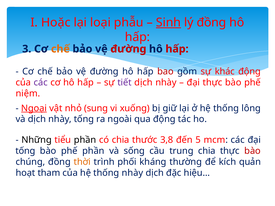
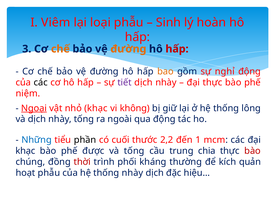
Hoặc: Hoặc -> Viêm
Sinh underline: present -> none
lý đồng: đồng -> hoàn
đường at (128, 49) colour: red -> orange
bao colour: red -> orange
khác: khác -> nghỉ
các at (41, 83) colour: purple -> black
nhỏ sung: sung -> khạc
xuống: xuống -> không
Những colour: black -> blue
có chia: chia -> cuối
3,8: 3,8 -> 2,2
5: 5 -> 1
tống at (25, 151): tống -> khạc
phế phần: phần -> được
và sống: sống -> tống
thời colour: orange -> red
hoạt tham: tham -> phẫu
